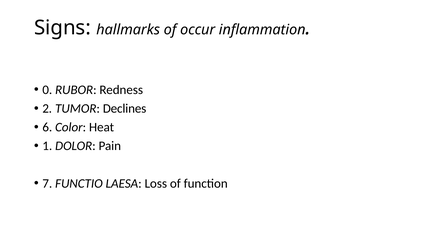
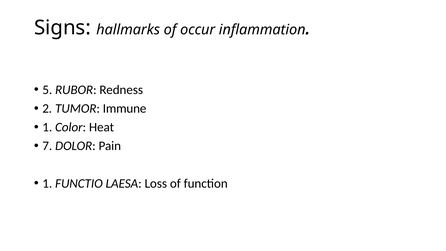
0: 0 -> 5
Declines: Declines -> Immune
6 at (47, 127): 6 -> 1
1: 1 -> 7
7 at (47, 183): 7 -> 1
